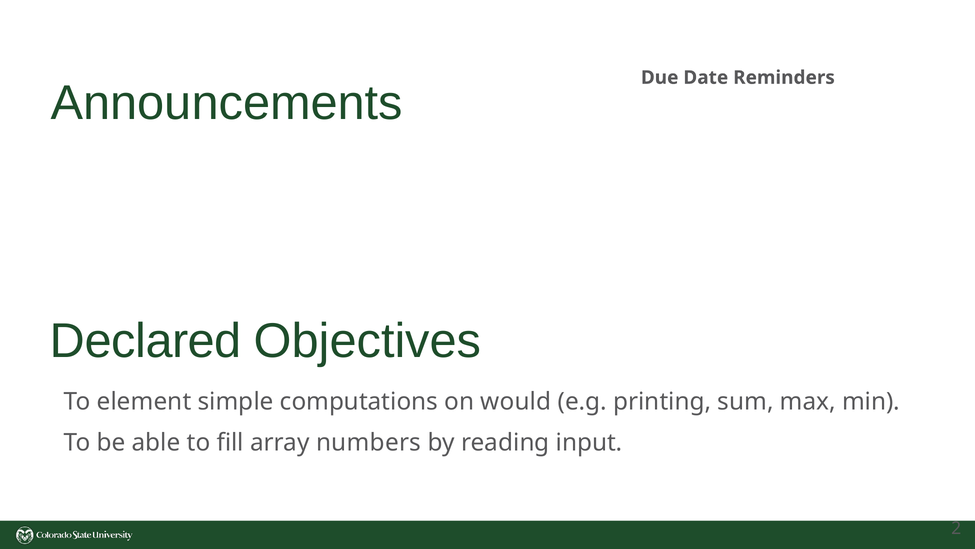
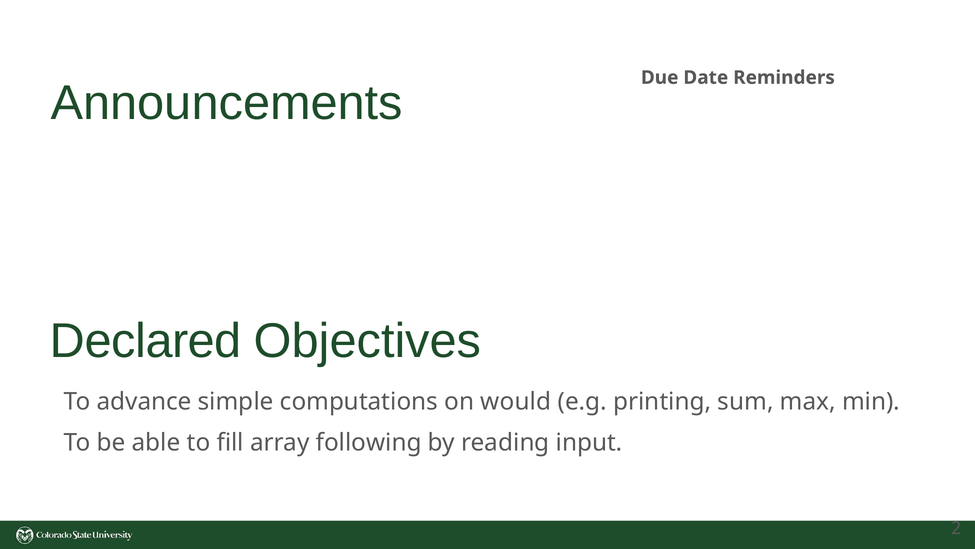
element: element -> advance
numbers: numbers -> following
